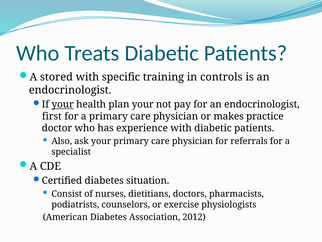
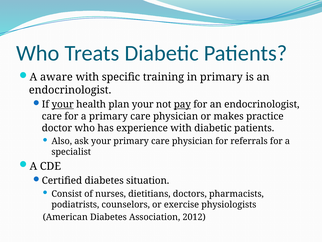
stored: stored -> aware
in controls: controls -> primary
pay underline: none -> present
first at (52, 116): first -> care
